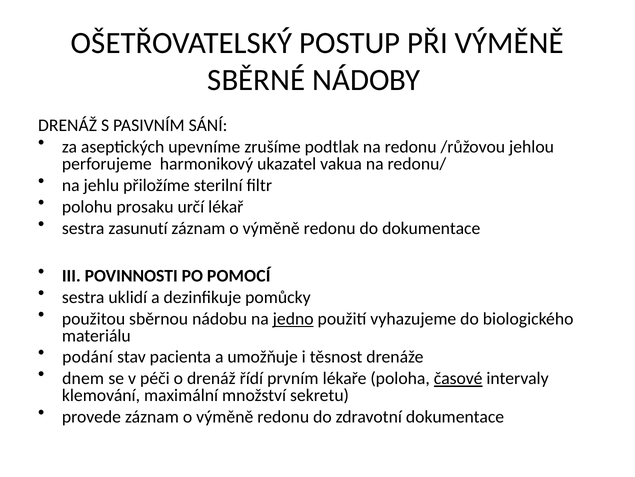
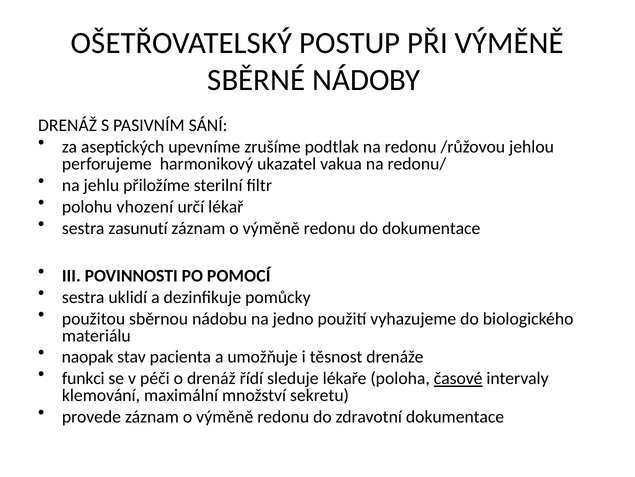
prosaku: prosaku -> vhození
jedno underline: present -> none
podání: podání -> naopak
dnem: dnem -> funkci
prvním: prvním -> sleduje
